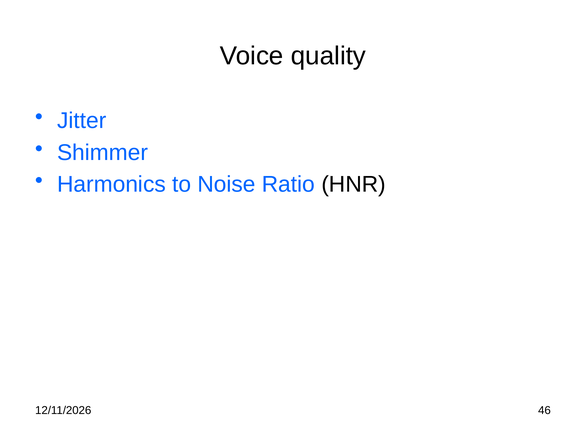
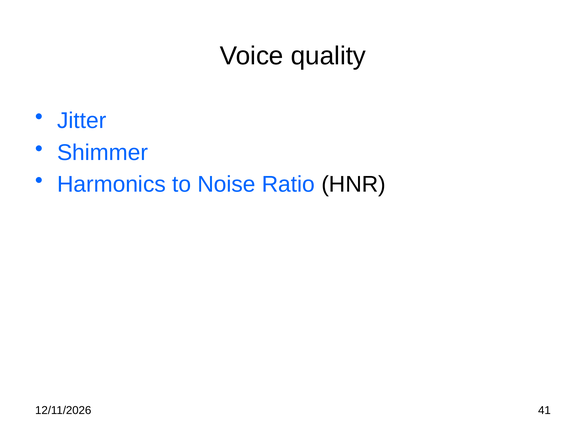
46: 46 -> 41
